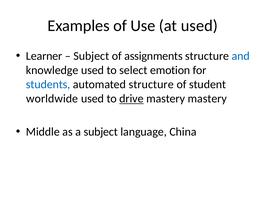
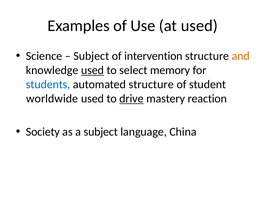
Learner: Learner -> Science
assignments: assignments -> intervention
and colour: blue -> orange
used at (92, 70) underline: none -> present
emotion: emotion -> memory
mastery mastery: mastery -> reaction
Middle: Middle -> Society
